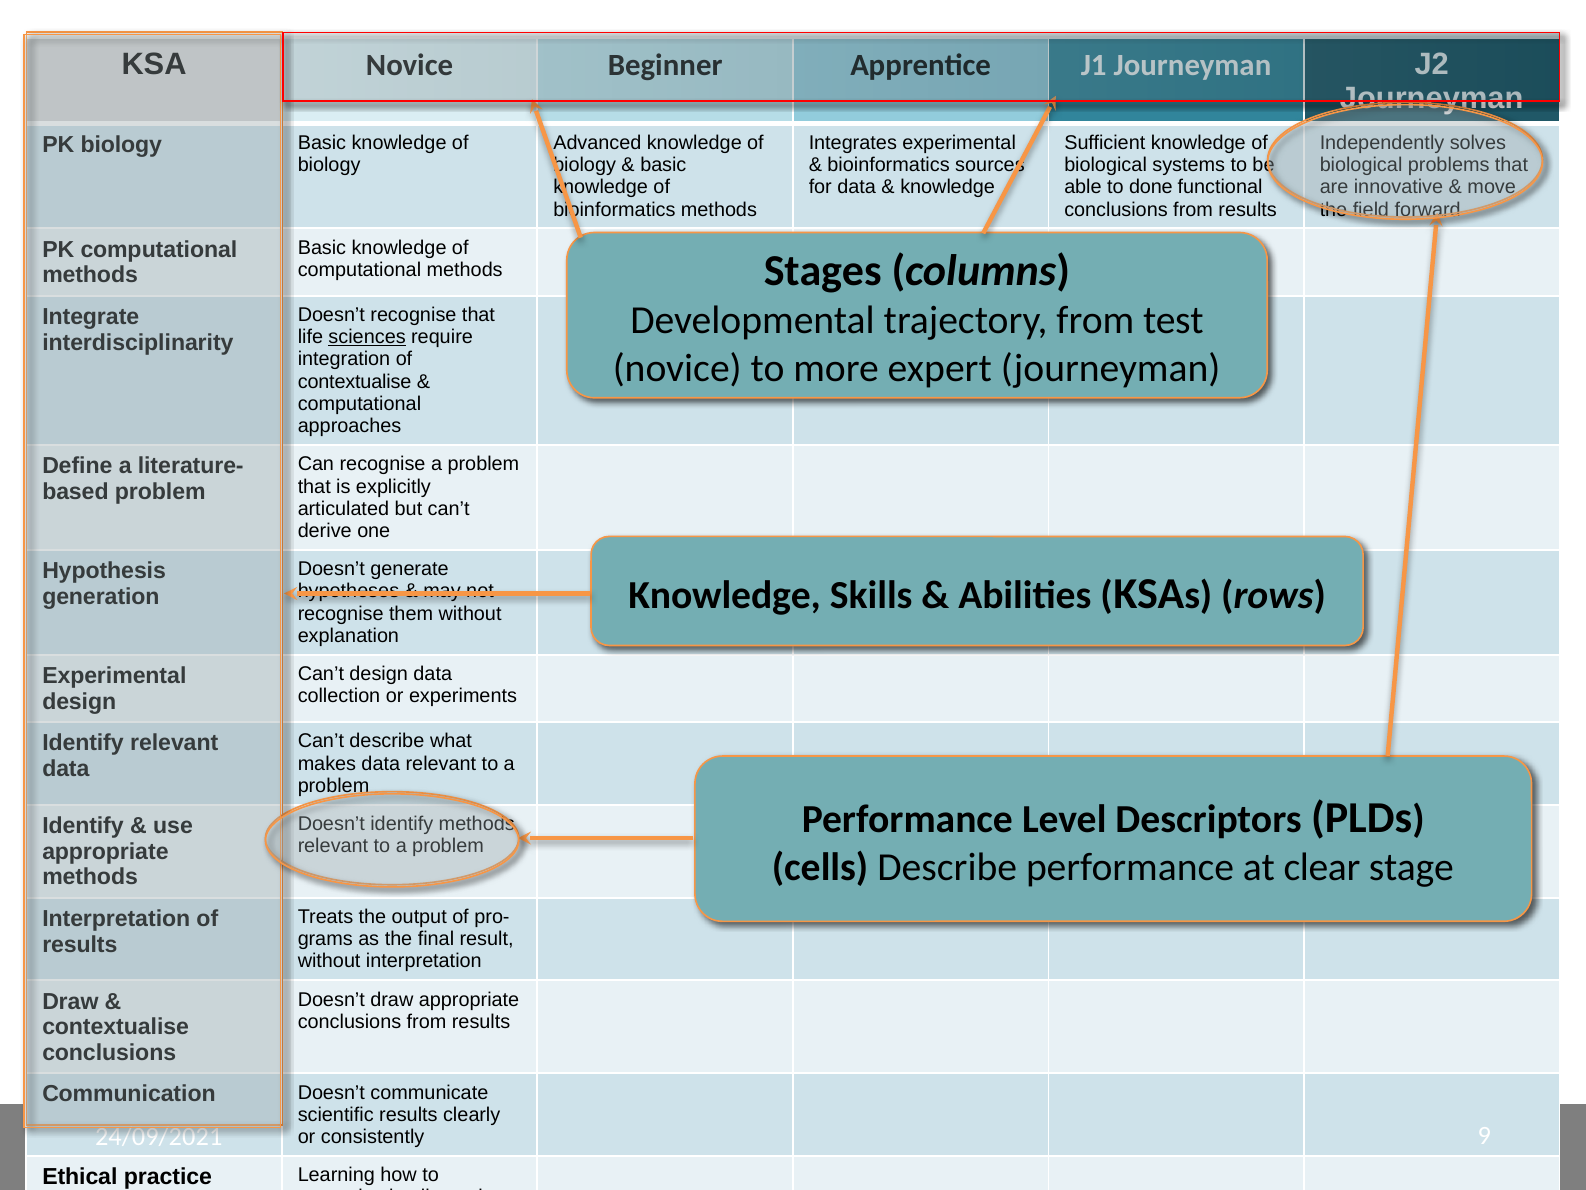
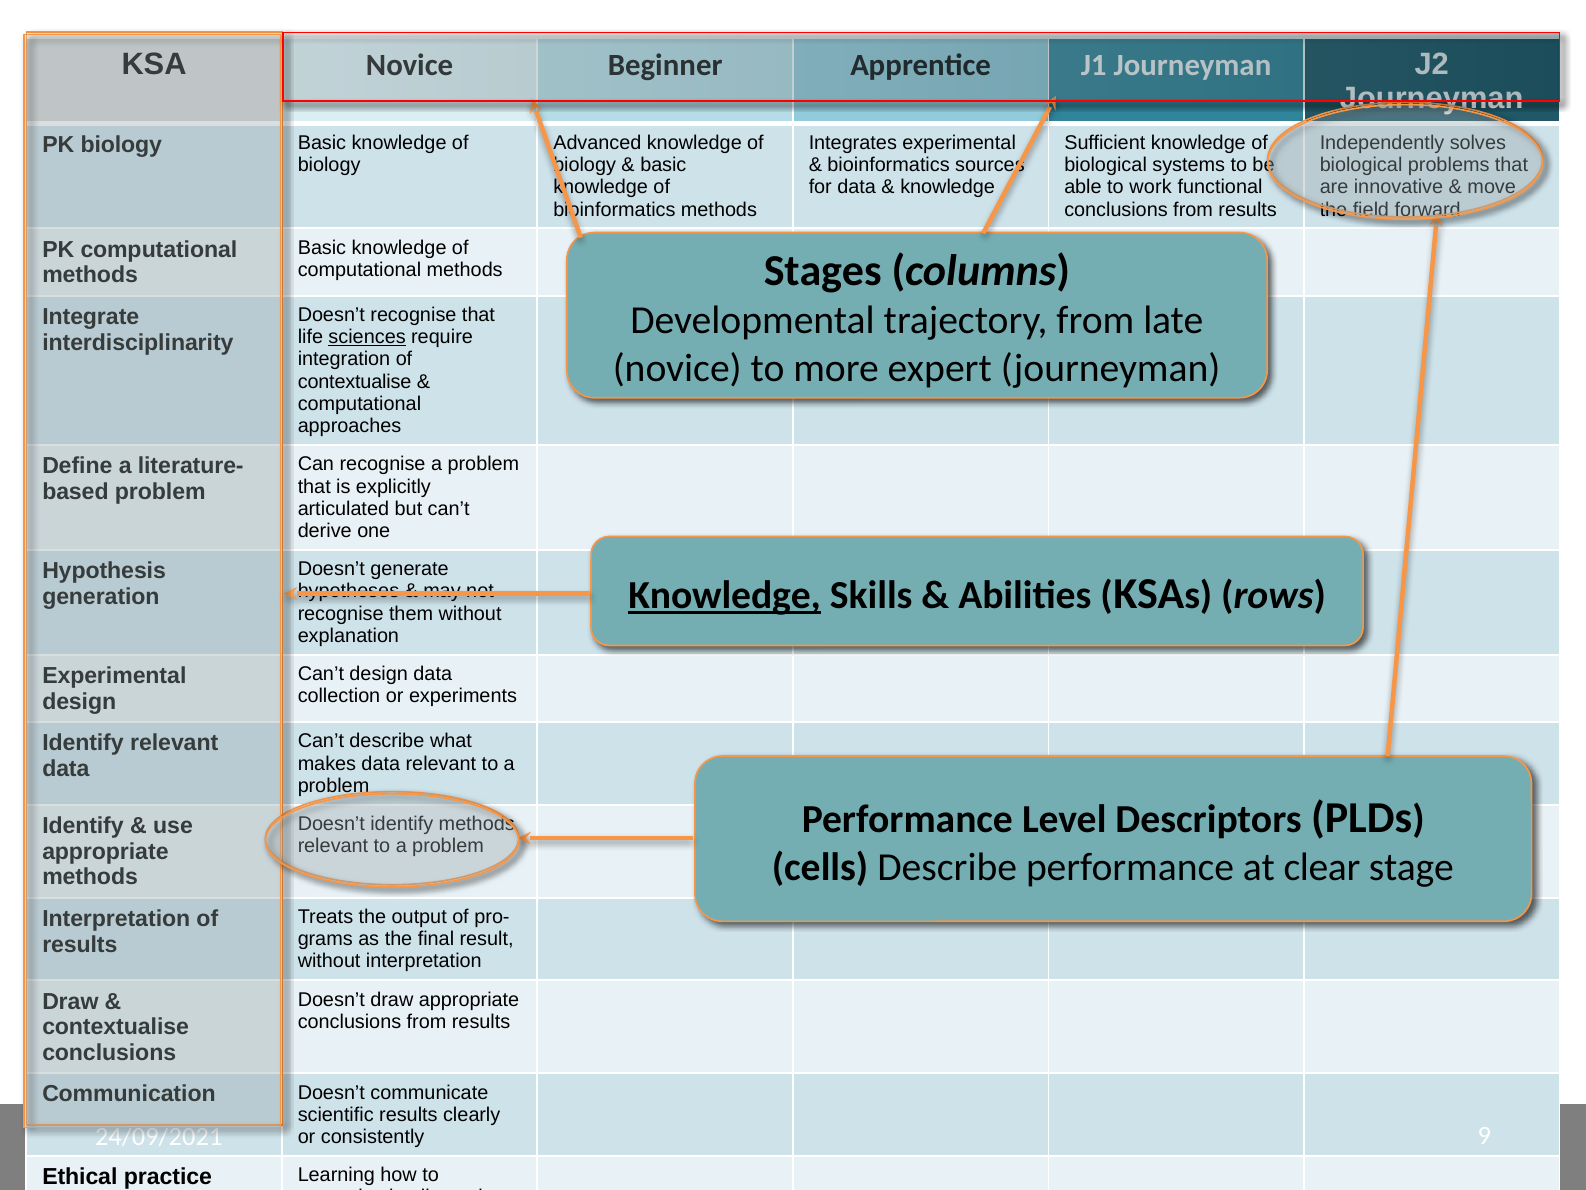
done: done -> work
test: test -> late
Knowledge at (725, 595) underline: none -> present
